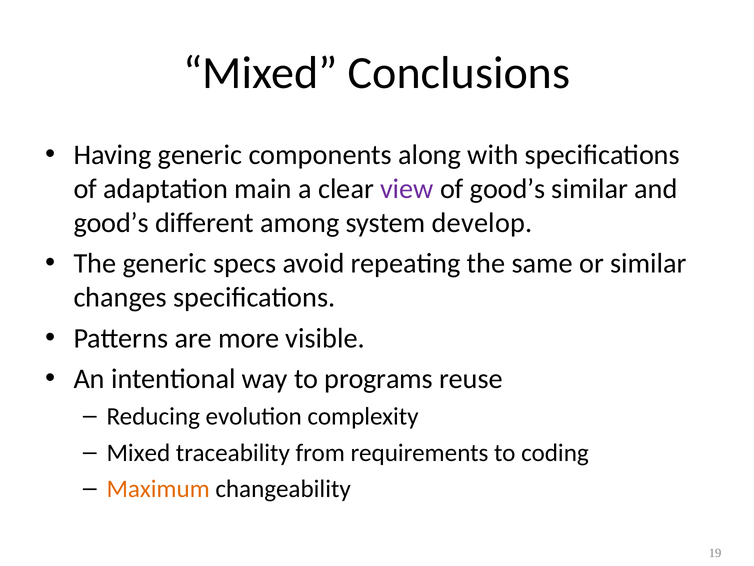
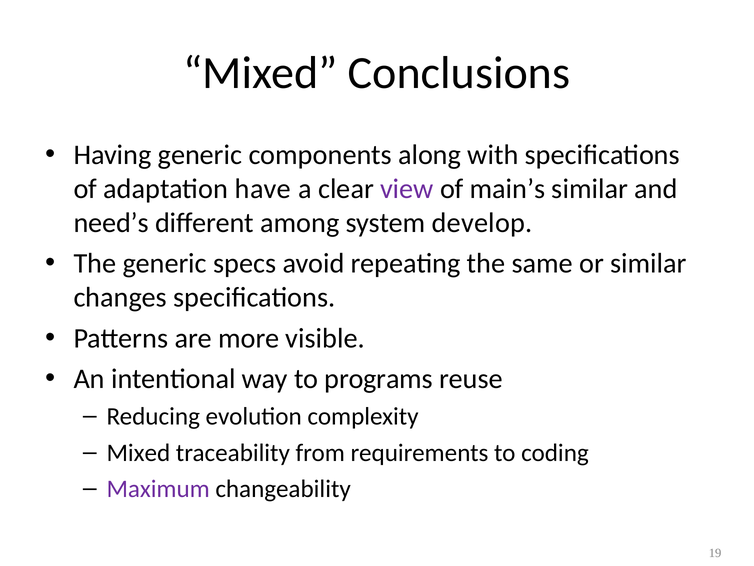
main: main -> have
of good’s: good’s -> main’s
good’s at (111, 223): good’s -> need’s
Maximum colour: orange -> purple
